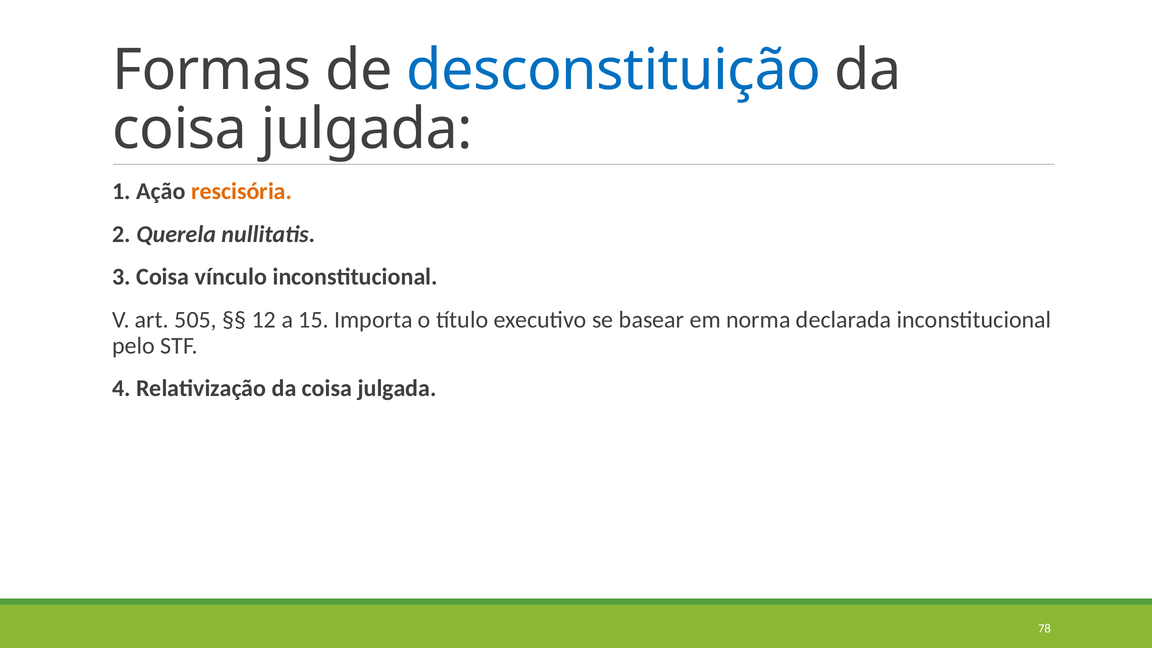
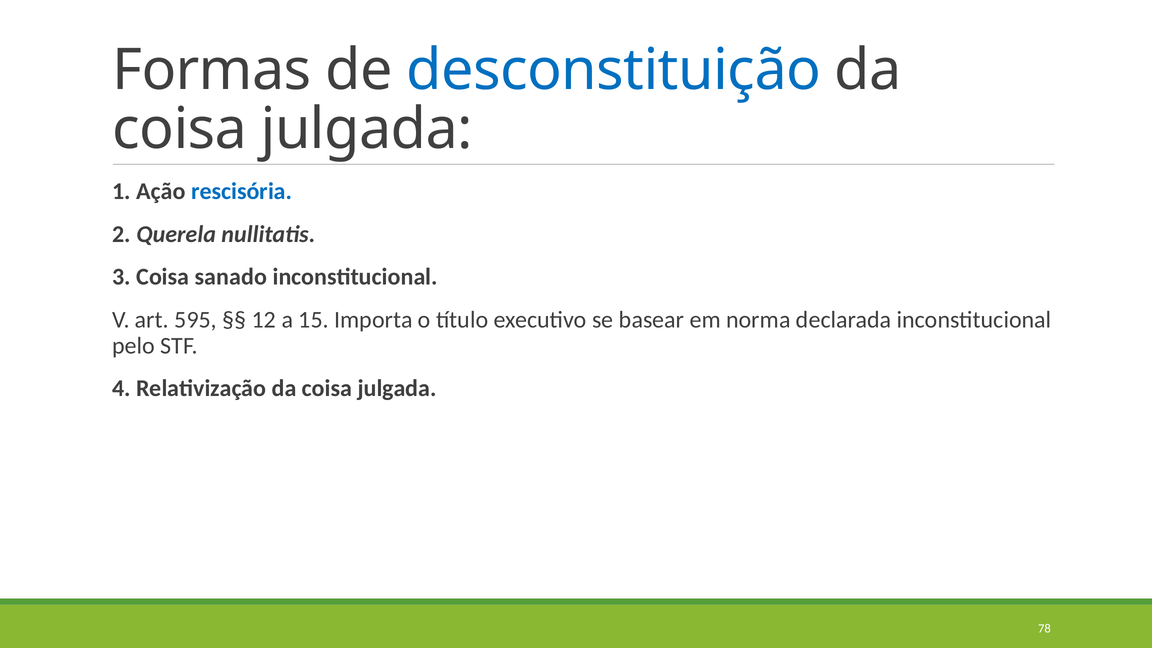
rescisória colour: orange -> blue
vínculo: vínculo -> sanado
505: 505 -> 595
